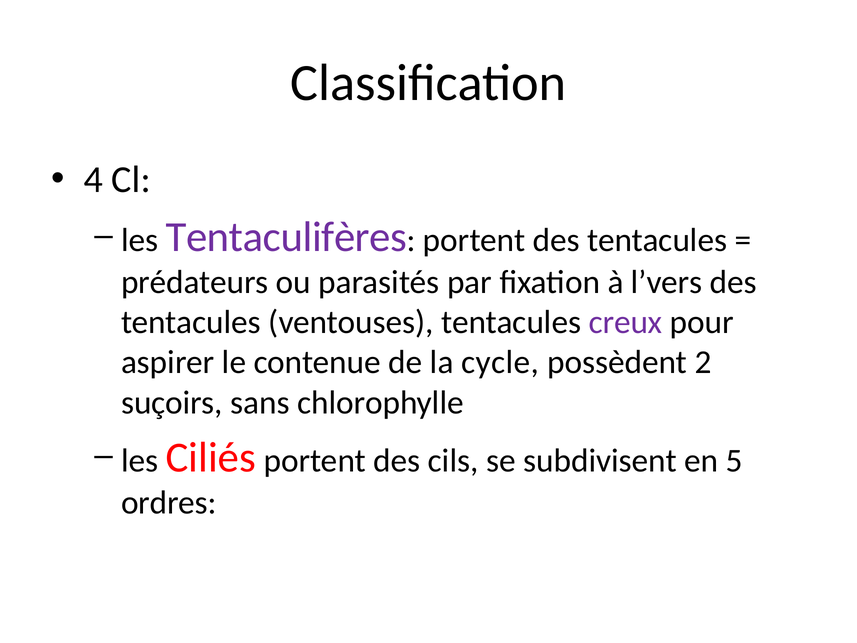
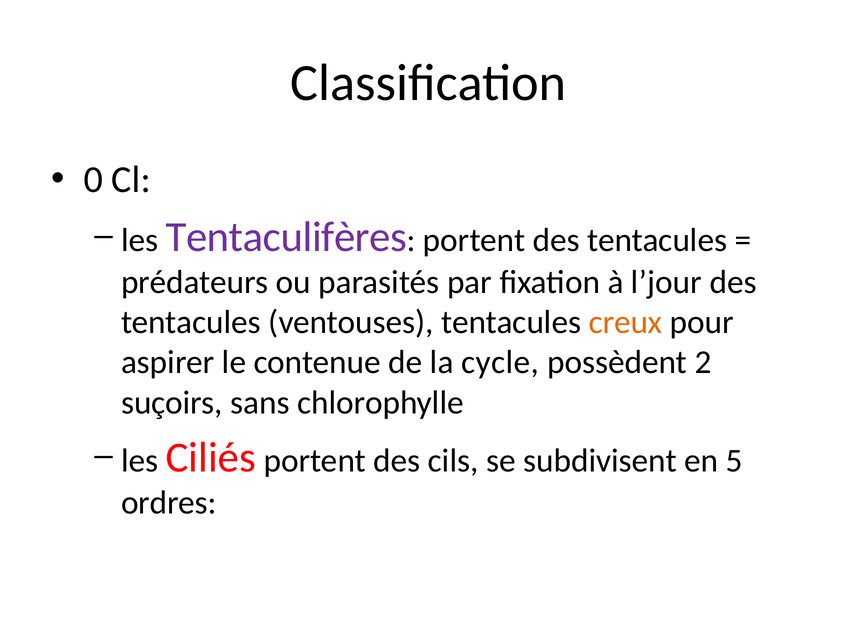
4: 4 -> 0
l’vers: l’vers -> l’jour
creux colour: purple -> orange
